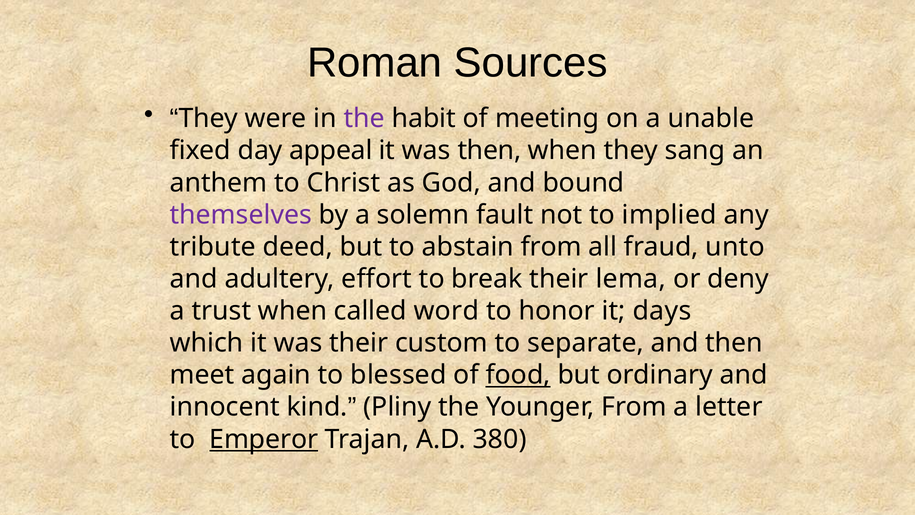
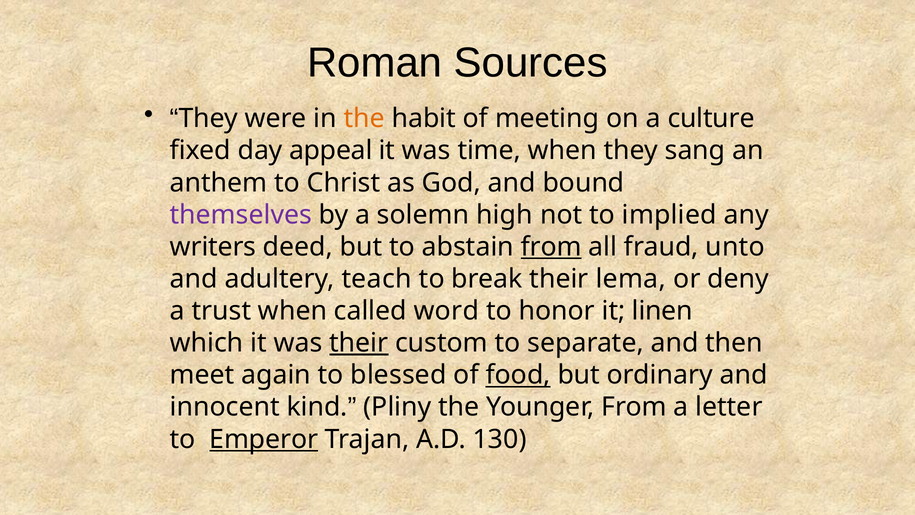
the at (364, 119) colour: purple -> orange
unable: unable -> culture
was then: then -> time
fault: fault -> high
tribute: tribute -> writers
from at (551, 247) underline: none -> present
effort: effort -> teach
days: days -> linen
their at (359, 343) underline: none -> present
380: 380 -> 130
